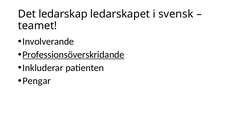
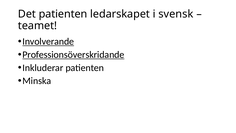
Det ledarskap: ledarskap -> patienten
Involverande underline: none -> present
Pengar: Pengar -> Minska
